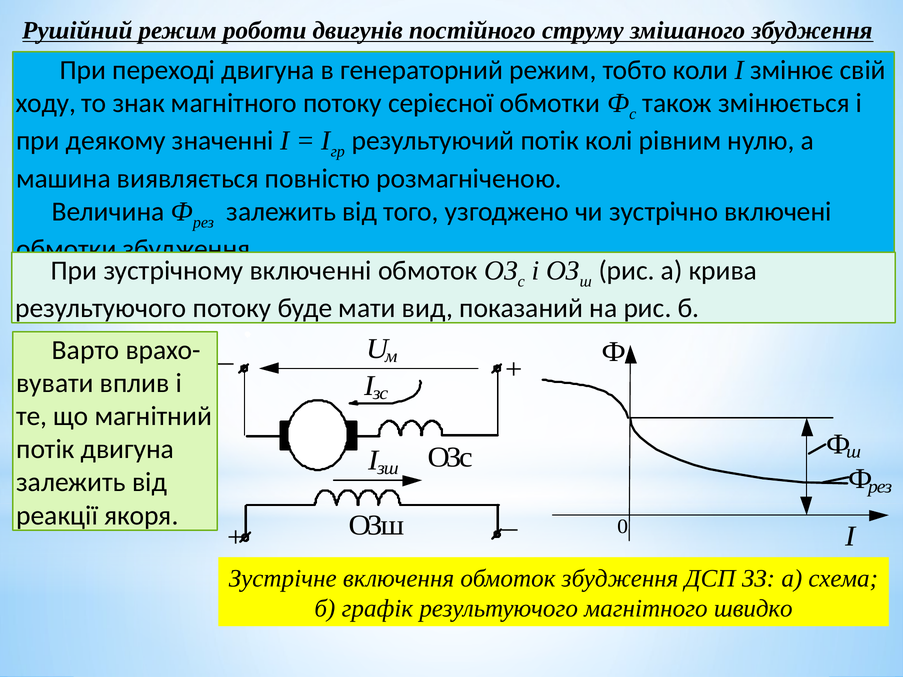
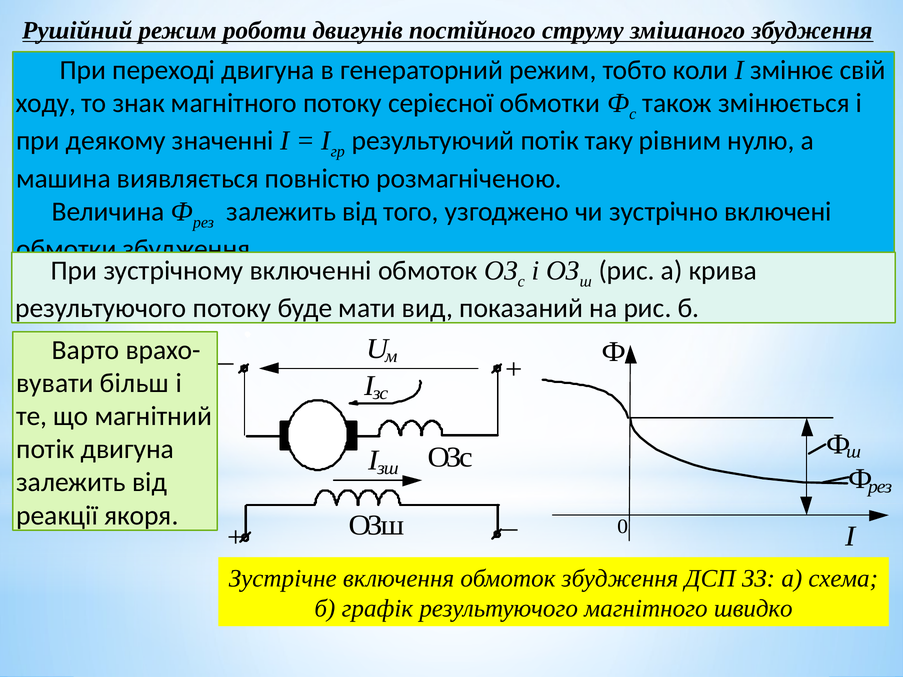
колі: колі -> таку
вплив: вплив -> більш
